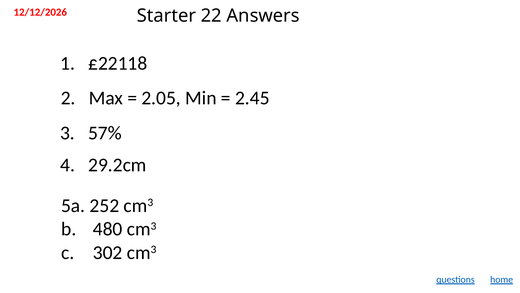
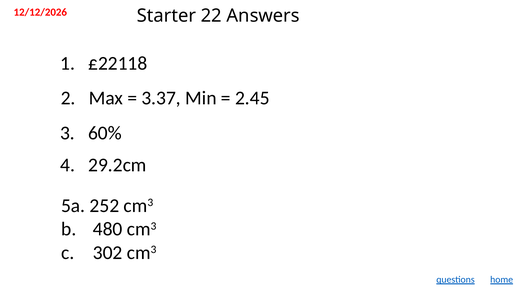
2.05: 2.05 -> 3.37
57%: 57% -> 60%
